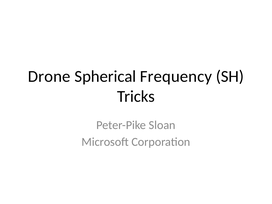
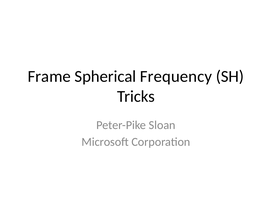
Drone: Drone -> Frame
